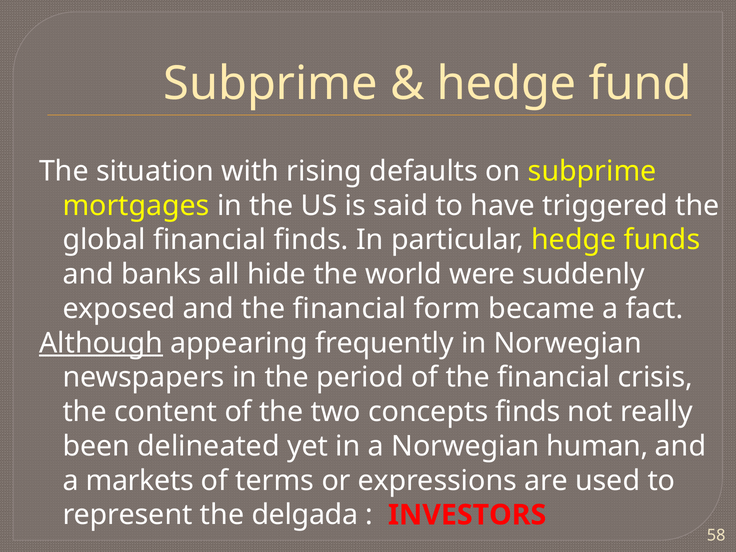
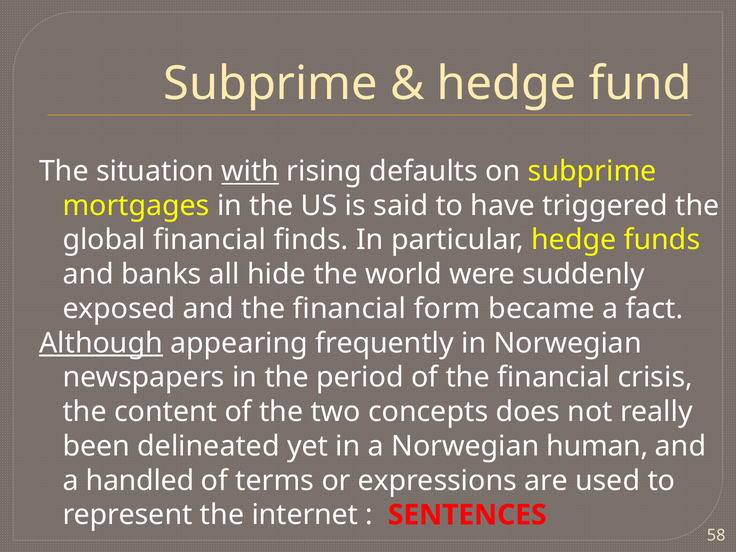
with underline: none -> present
concepts finds: finds -> does
markets: markets -> handled
delgada: delgada -> internet
INVESTORS: INVESTORS -> SENTENCES
